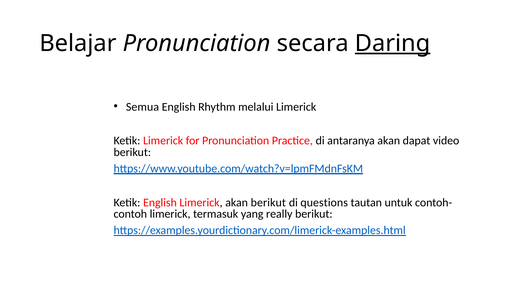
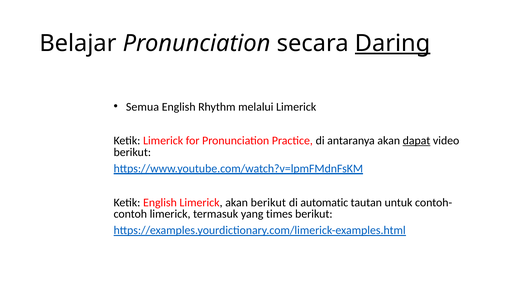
dapat underline: none -> present
questions: questions -> automatic
really: really -> times
